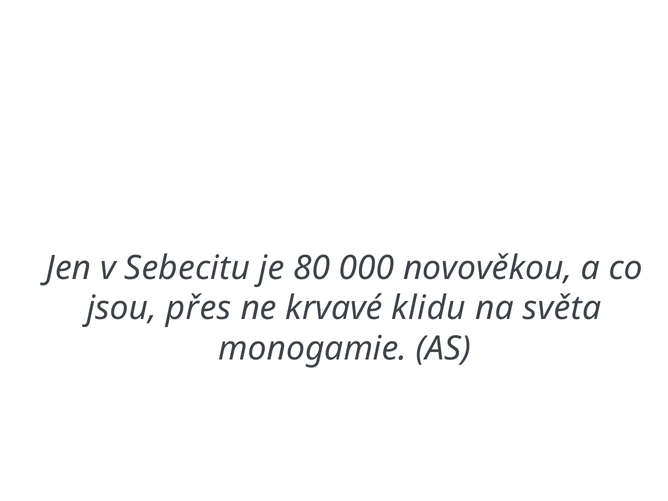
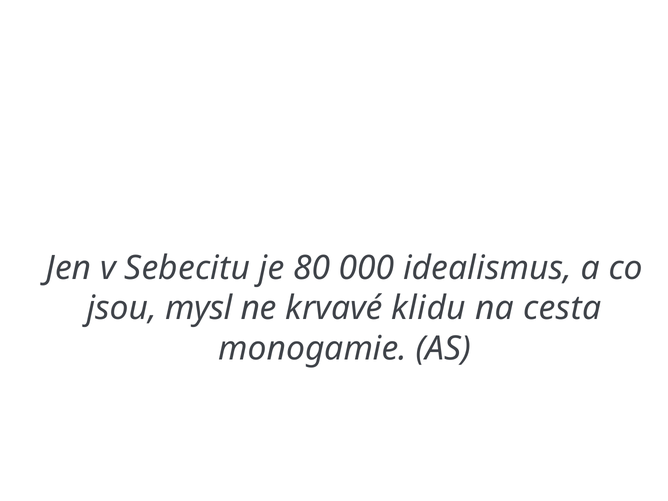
novověkou: novověkou -> idealismus
přes: přes -> mysl
světa: světa -> cesta
